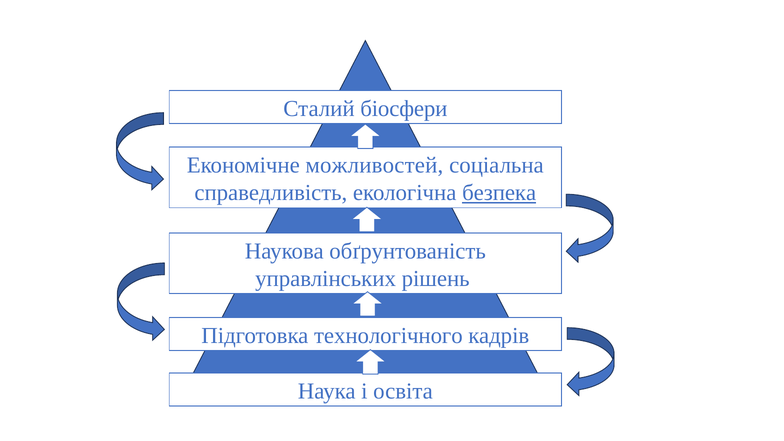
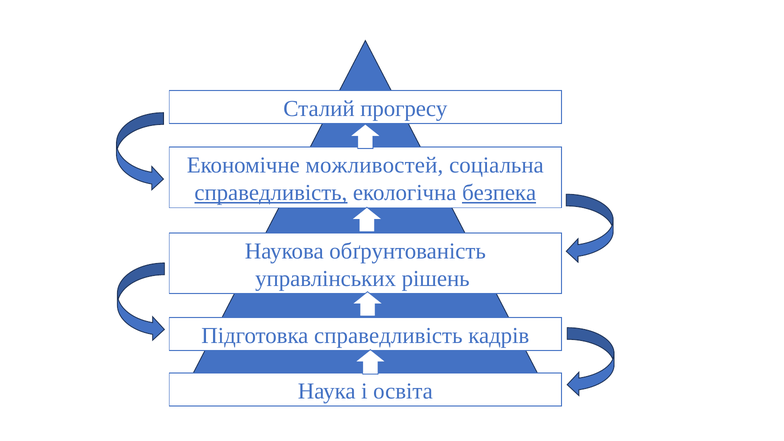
біосфери: біосфери -> прогресу
справедливість at (271, 193) underline: none -> present
Підготовка технологічного: технологічного -> справедливість
